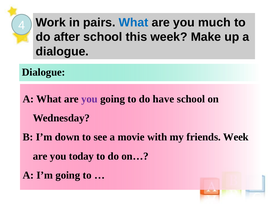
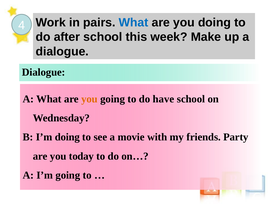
you much: much -> doing
you at (89, 99) colour: purple -> orange
I’m down: down -> doing
friends Week: Week -> Party
